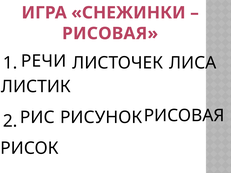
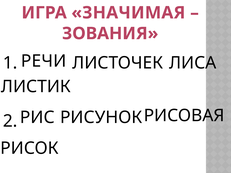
СНЕЖИНКИ: СНЕЖИНКИ -> ЗНАЧИМАЯ
РИСОВАЯ at (110, 34): РИСОВАЯ -> ЗОВАНИЯ
